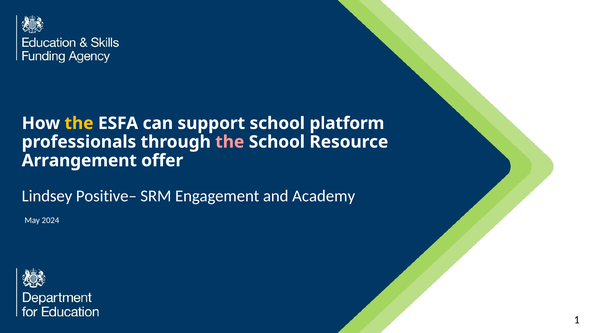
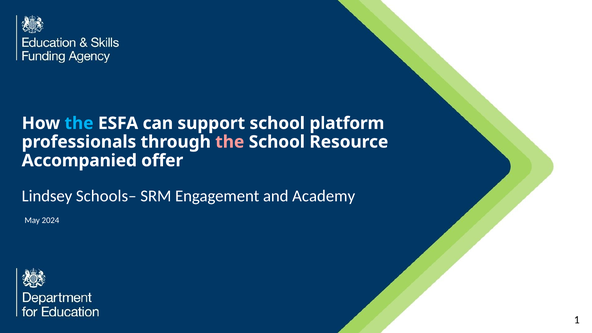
the at (79, 123) colour: yellow -> light blue
Arrangement: Arrangement -> Accompanied
Positive–: Positive– -> Schools–
